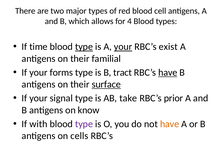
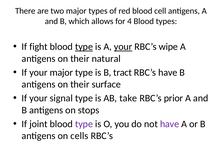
time: time -> fight
exist: exist -> wipe
familial: familial -> natural
your forms: forms -> major
have at (168, 72) underline: present -> none
surface underline: present -> none
know: know -> stops
with: with -> joint
have at (170, 124) colour: orange -> purple
